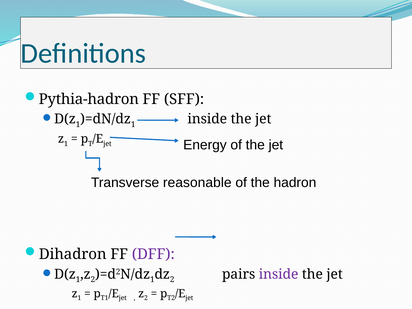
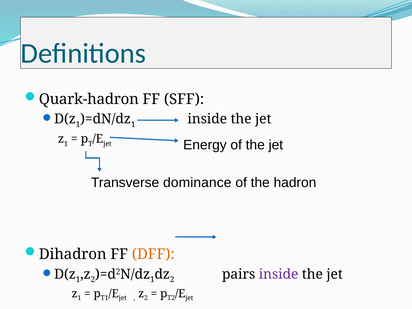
Pythia-hadron: Pythia-hadron -> Quark-hadron
reasonable: reasonable -> dominance
DFF colour: purple -> orange
